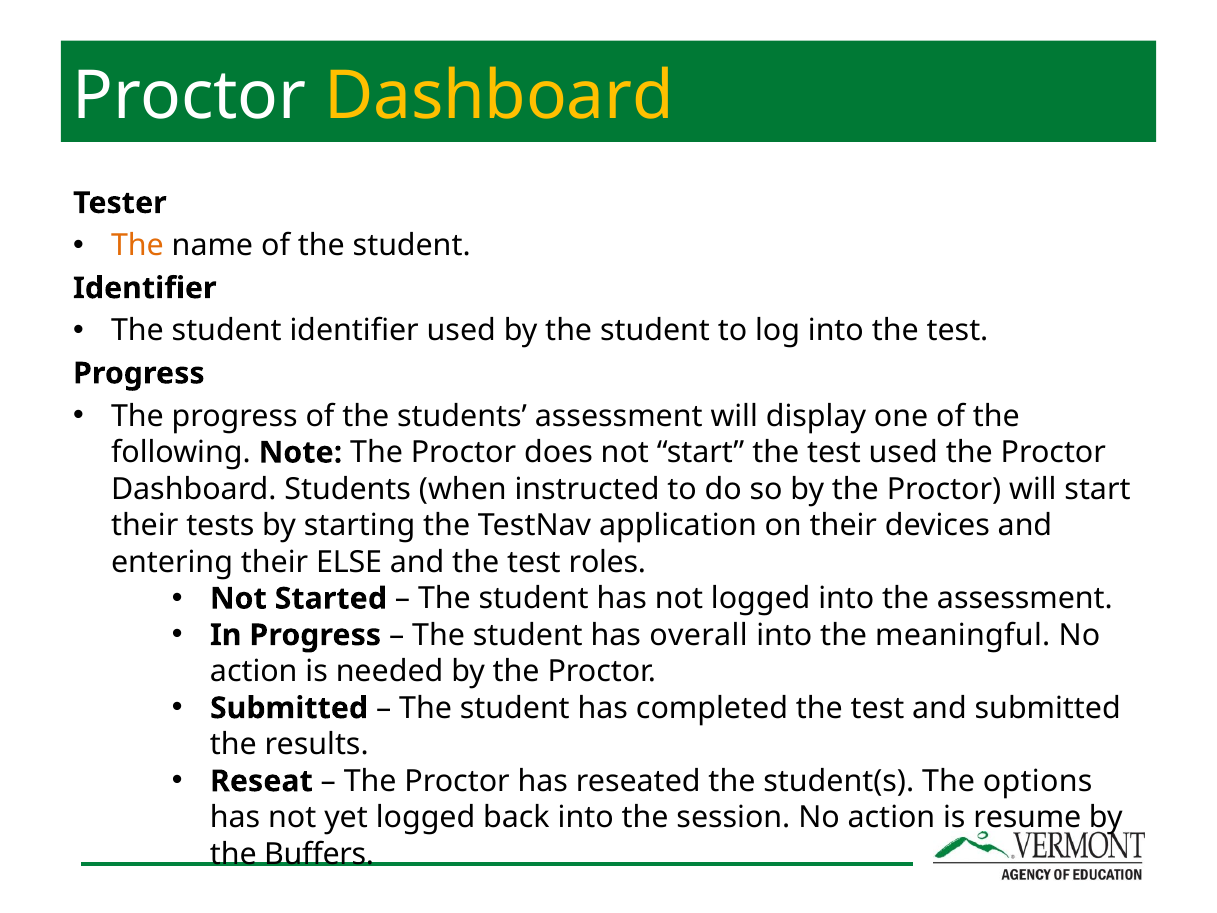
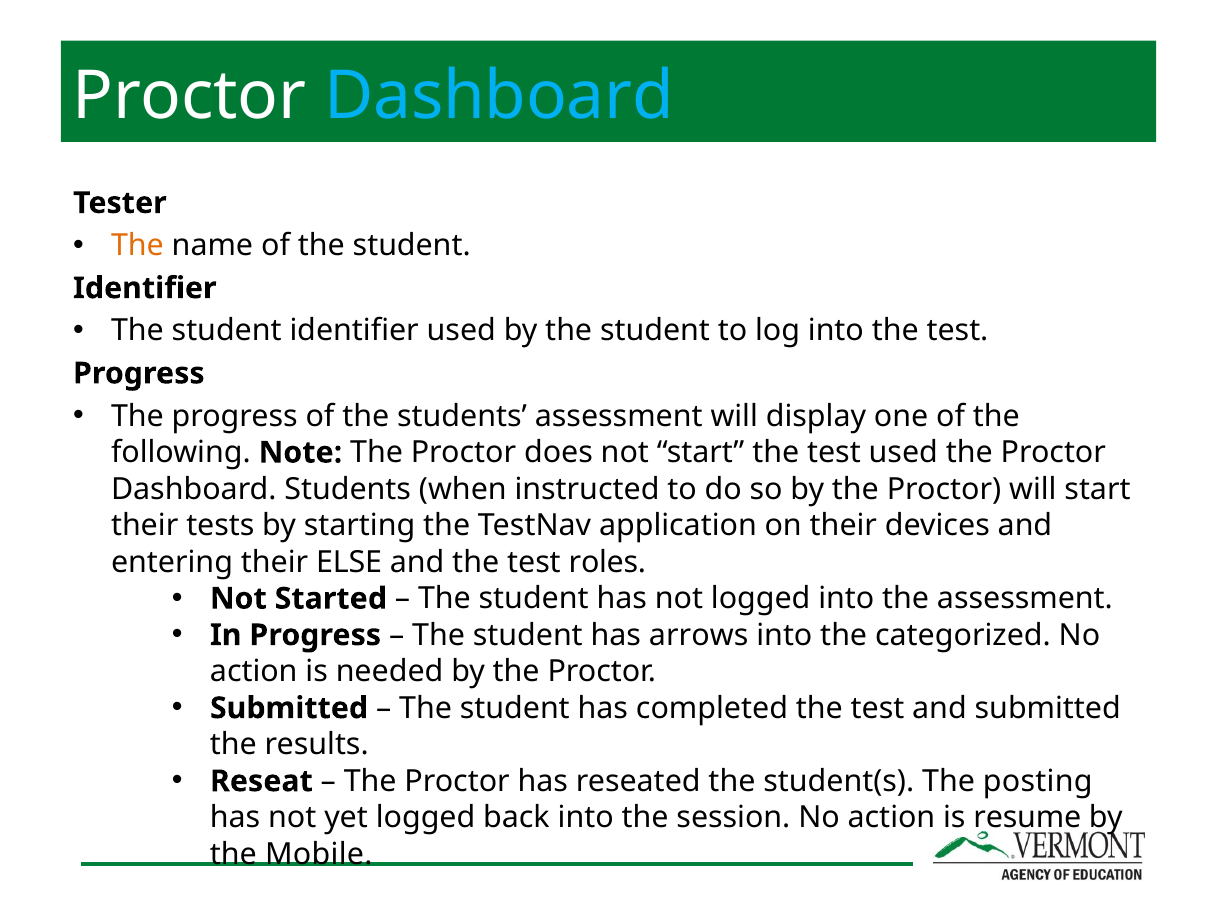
Dashboard at (499, 96) colour: yellow -> light blue
overall: overall -> arrows
meaningful: meaningful -> categorized
options: options -> posting
Buffers: Buffers -> Mobile
